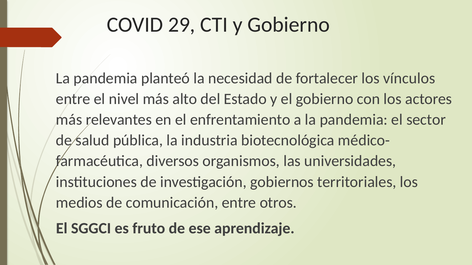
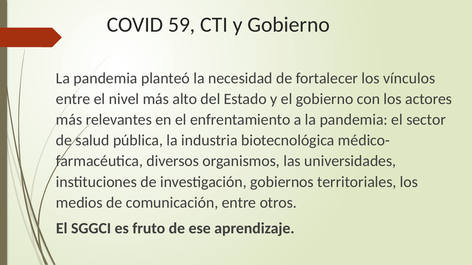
29: 29 -> 59
